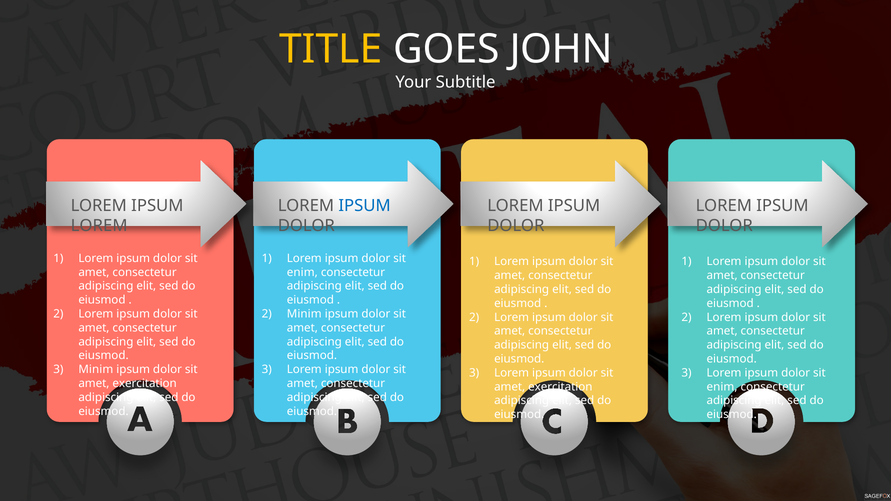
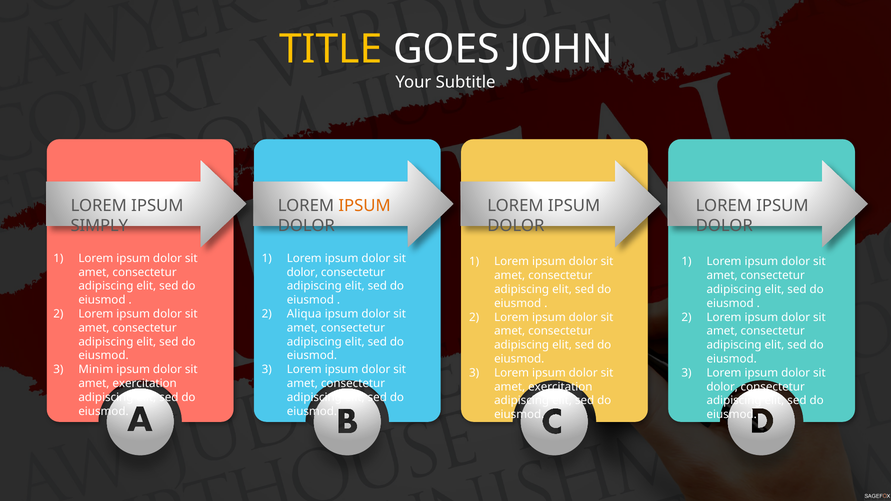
IPSUM at (365, 206) colour: blue -> orange
LOREM at (99, 226): LOREM -> SIMPLY
enim at (302, 272): enim -> dolor
Minim at (304, 314): Minim -> Aliqua
enim at (722, 387): enim -> dolor
